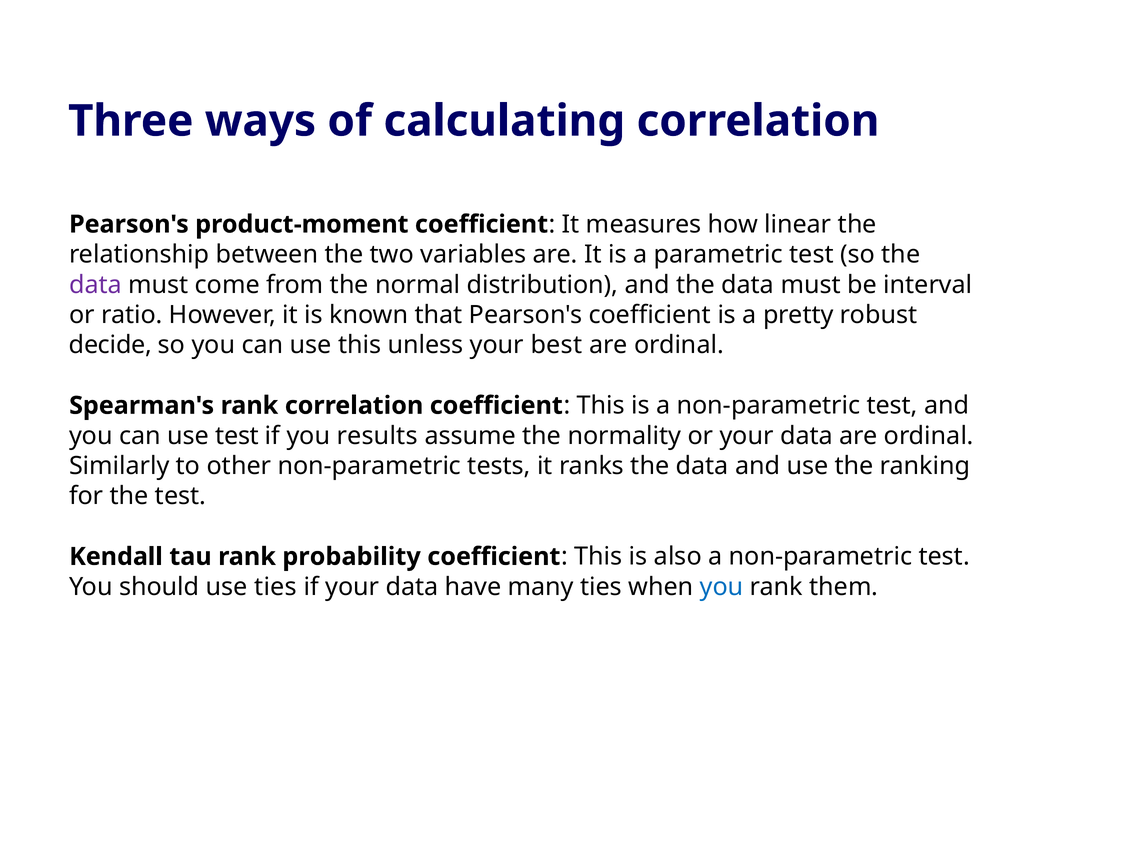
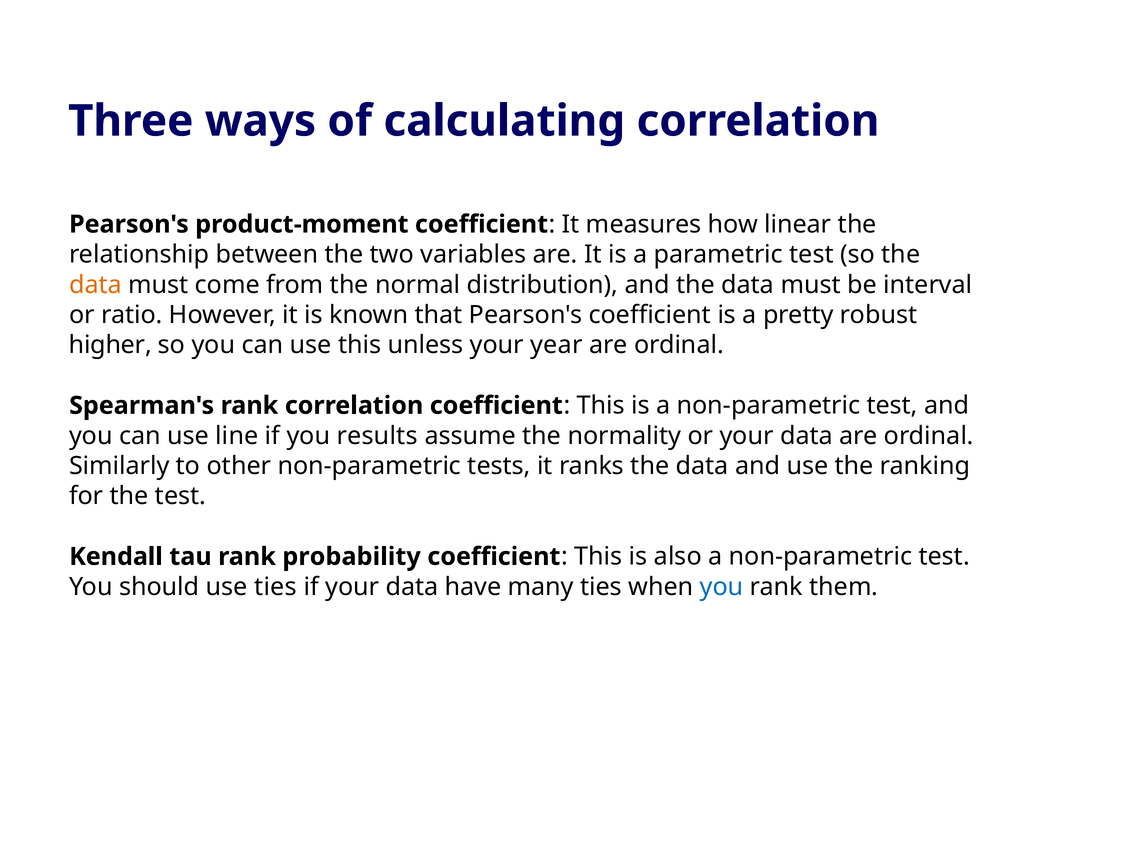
data at (95, 285) colour: purple -> orange
decide: decide -> higher
best: best -> year
use test: test -> line
